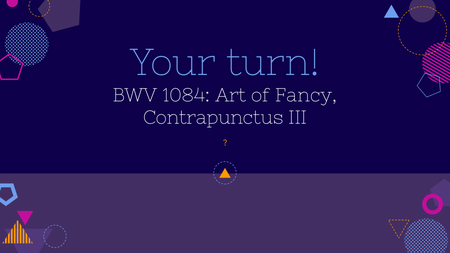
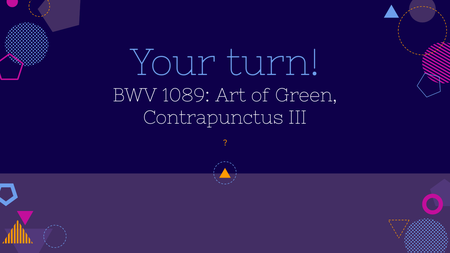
1084: 1084 -> 1089
Fancy: Fancy -> Green
